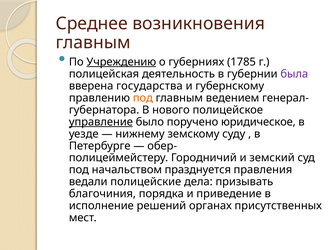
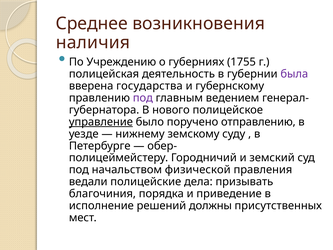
главным at (93, 43): главным -> наличия
Учреждению underline: present -> none
1785: 1785 -> 1755
под at (143, 98) colour: orange -> purple
юридическое: юридическое -> отправлению
празднуется: празднуется -> физической
органах: органах -> должны
